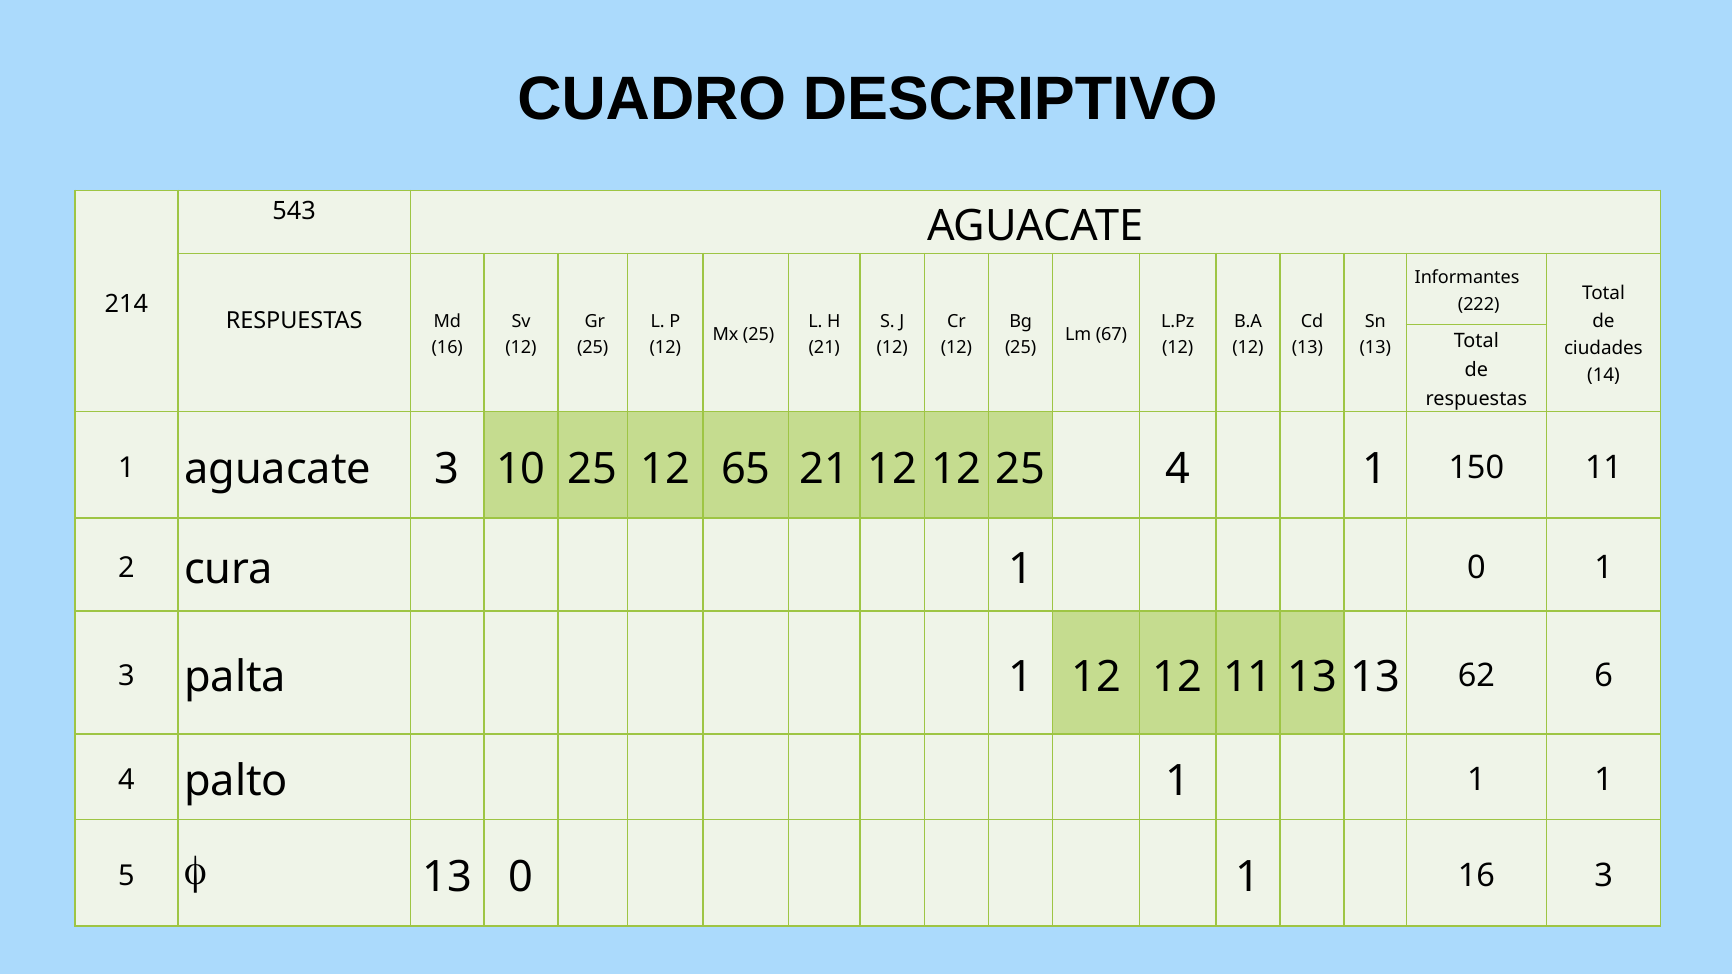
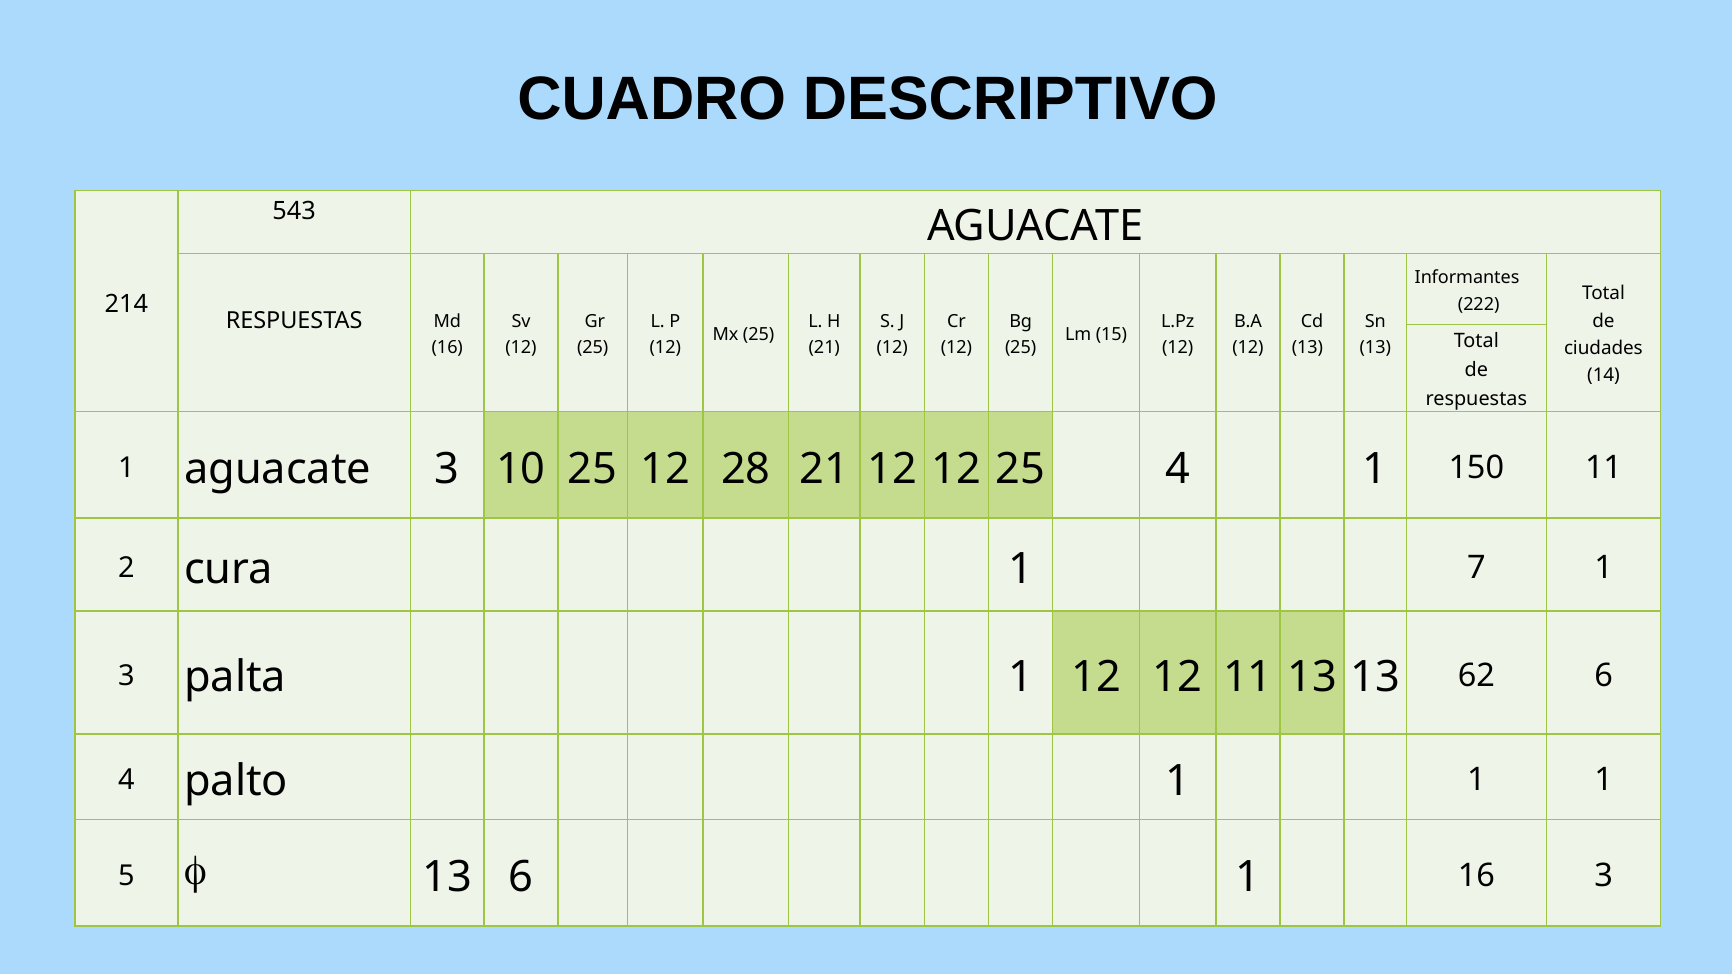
67: 67 -> 15
65: 65 -> 28
1 0: 0 -> 7
13 0: 0 -> 6
